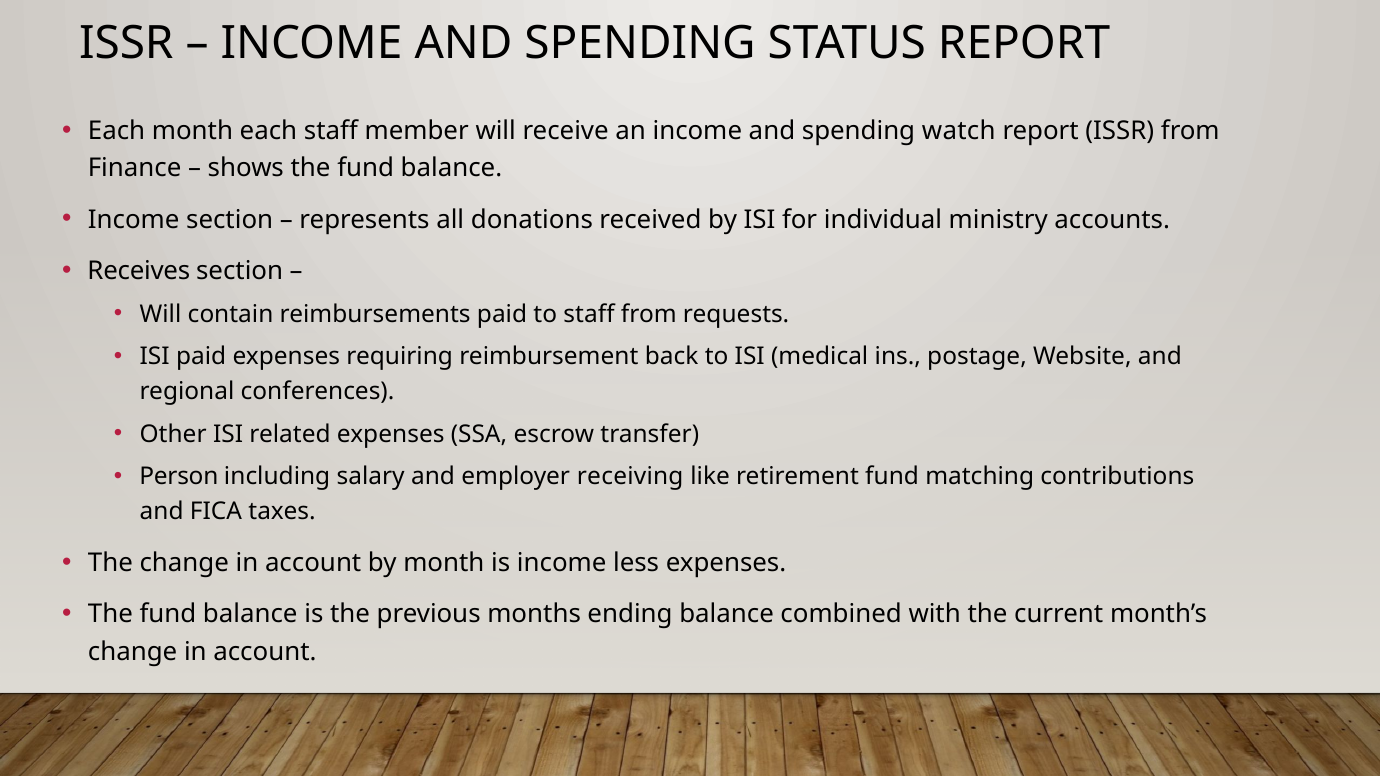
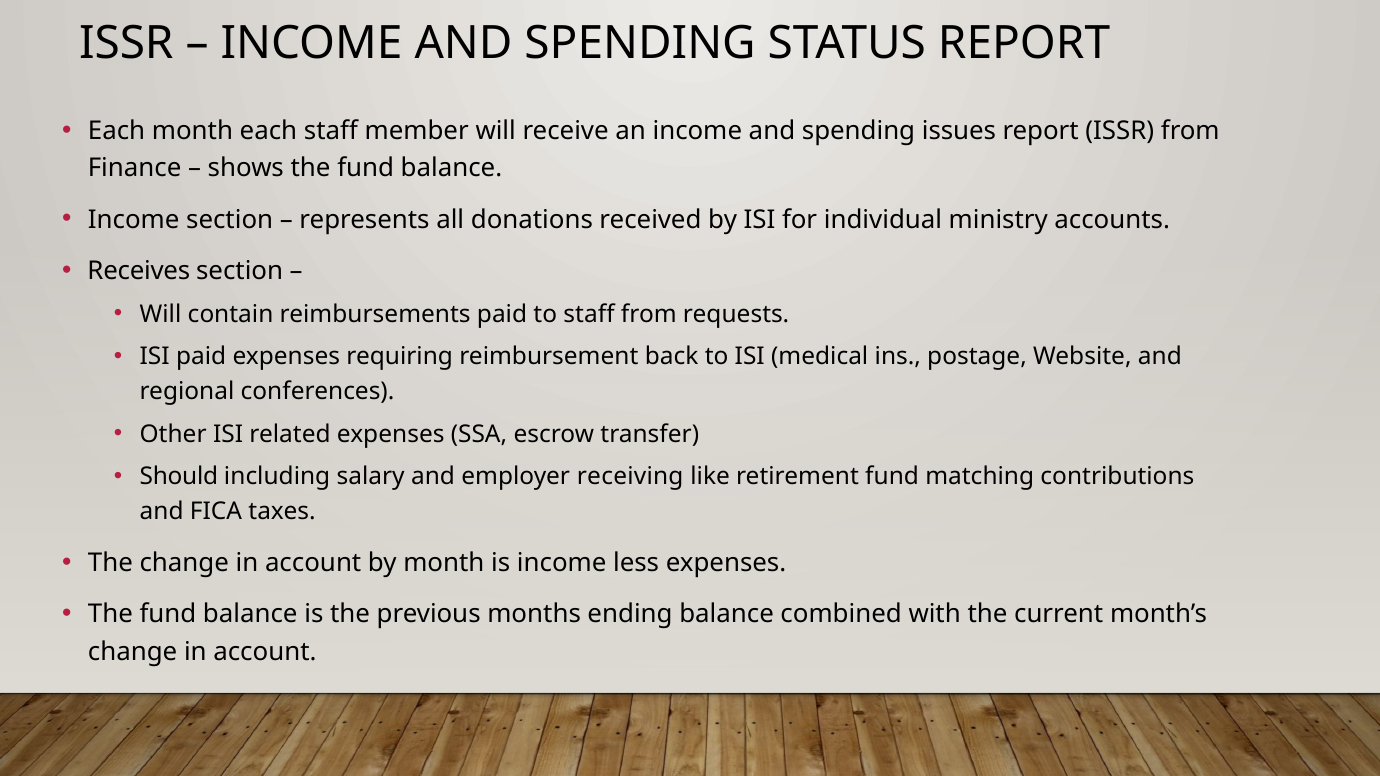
watch: watch -> issues
Person: Person -> Should
